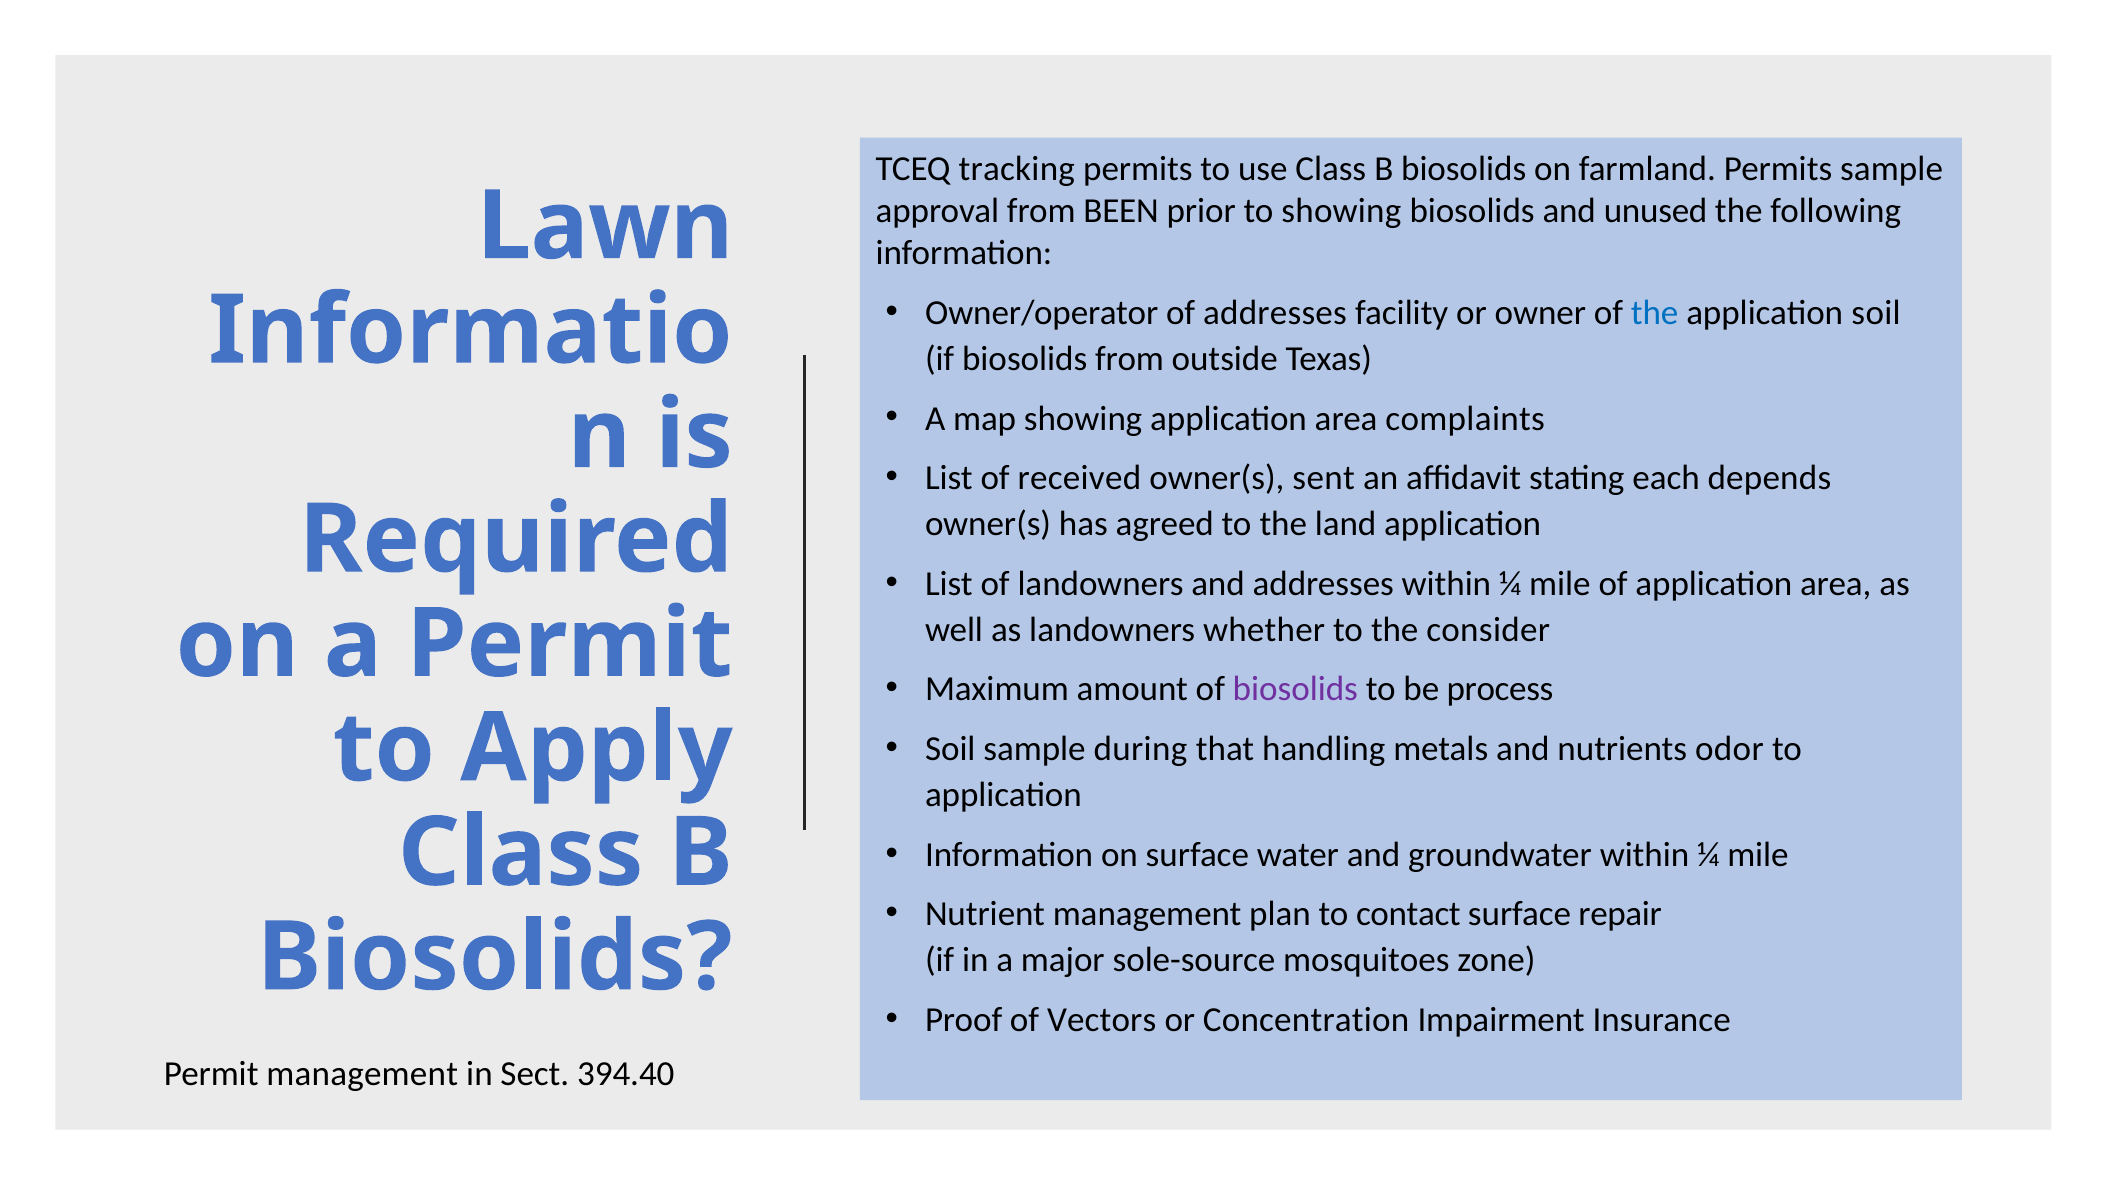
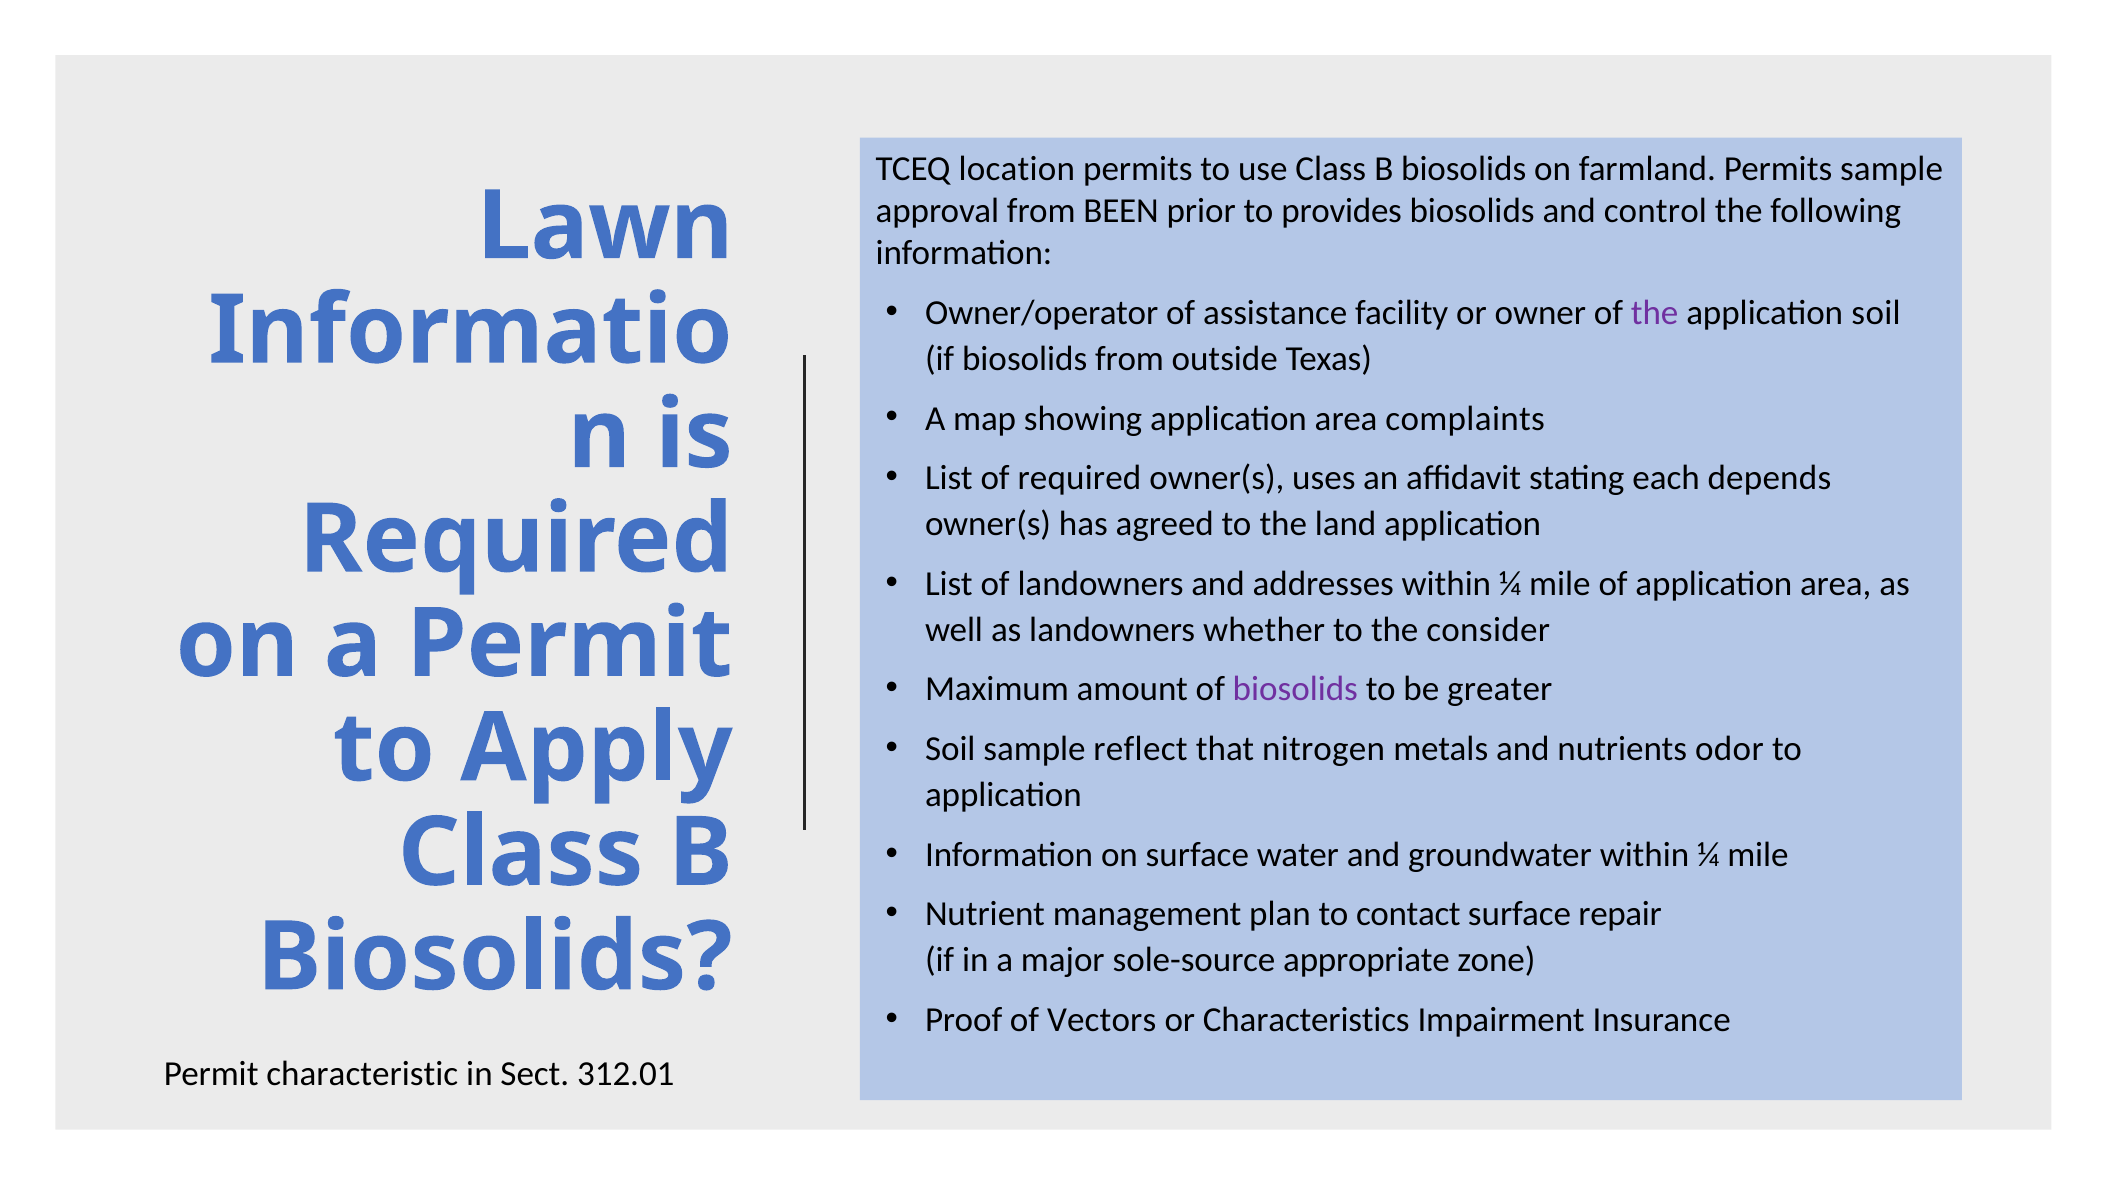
tracking: tracking -> location
to showing: showing -> provides
unused: unused -> control
of addresses: addresses -> assistance
the at (1655, 313) colour: blue -> purple
of received: received -> required
sent: sent -> uses
process: process -> greater
during: during -> reflect
handling: handling -> nitrogen
mosquitoes: mosquitoes -> appropriate
Concentration: Concentration -> Characteristics
Permit management: management -> characteristic
394.40: 394.40 -> 312.01
